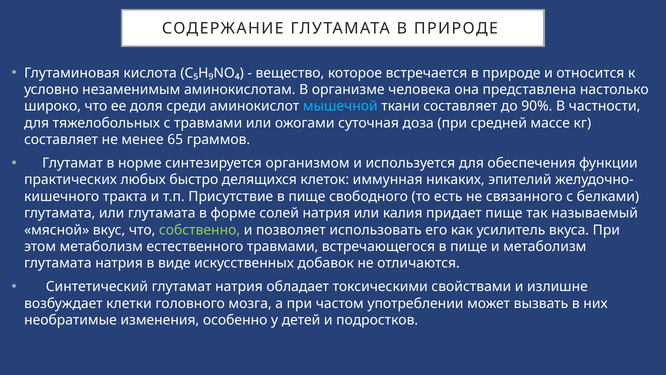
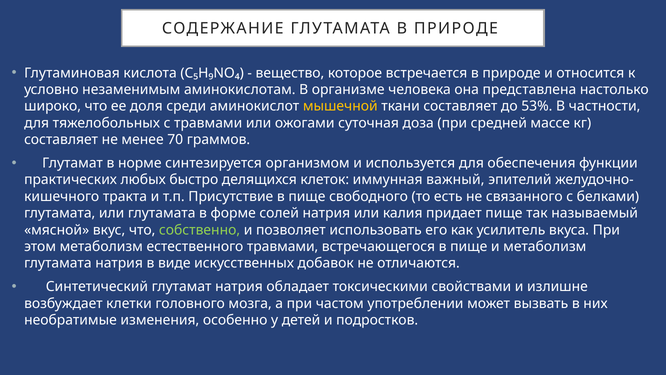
мышечной colour: light blue -> yellow
90%: 90% -> 53%
65: 65 -> 70
никаких: никаких -> важный
